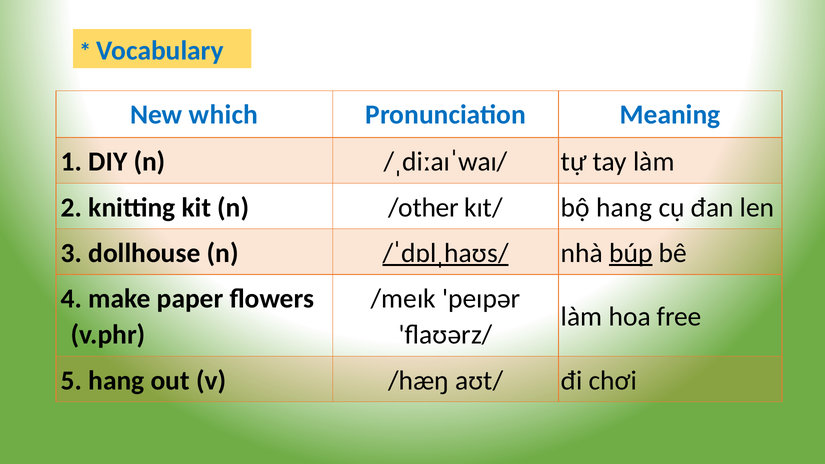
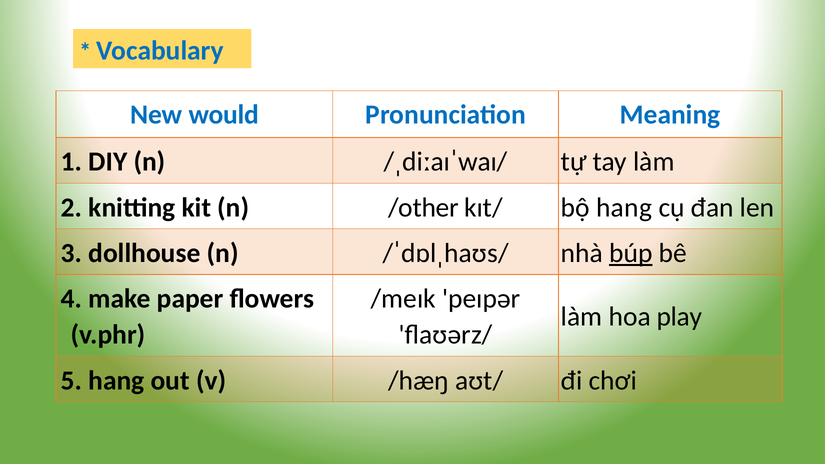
which: which -> would
/ˈdɒlˌhaʊs/ underline: present -> none
free: free -> play
